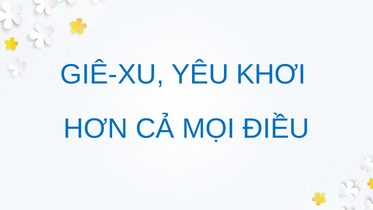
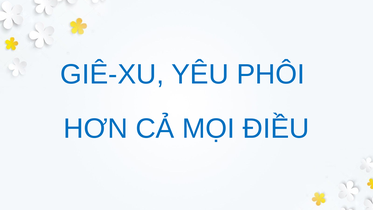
KHƠI: KHƠI -> PHÔI
